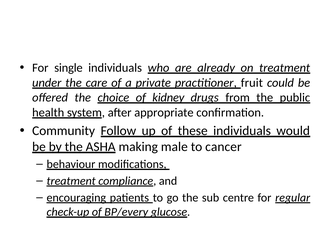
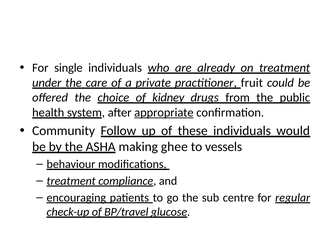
appropriate underline: none -> present
male: male -> ghee
cancer: cancer -> vessels
BP/every: BP/every -> BP/travel
